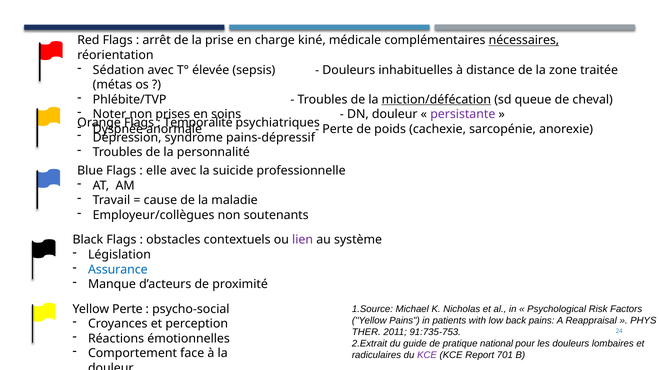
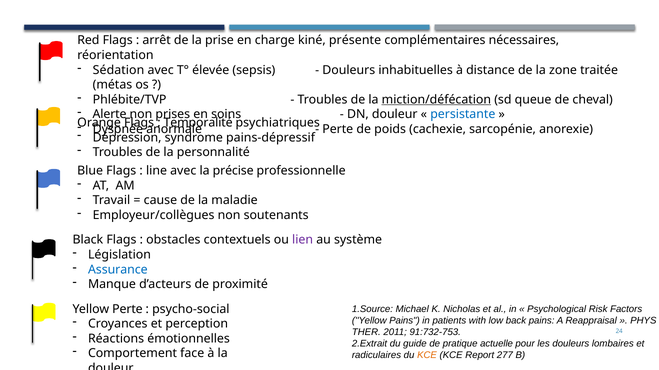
médicale: médicale -> présente
nécessaires underline: present -> none
Noter: Noter -> Alerte
persistante colour: purple -> blue
elle: elle -> line
suicide: suicide -> précise
91:735-753: 91:735-753 -> 91:732-753
national: national -> actuelle
KCE at (427, 356) colour: purple -> orange
701: 701 -> 277
